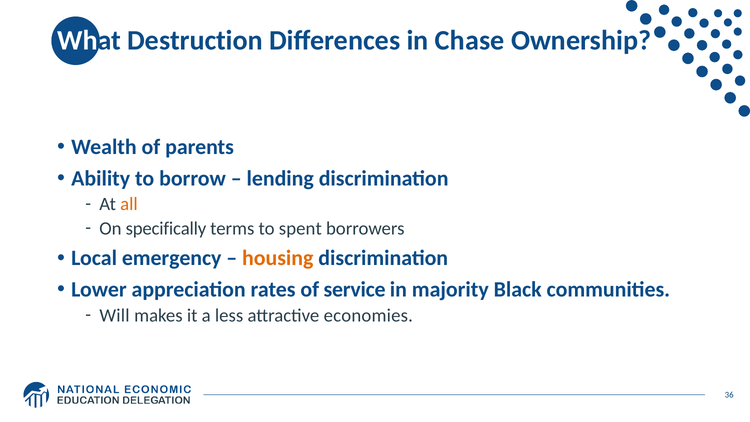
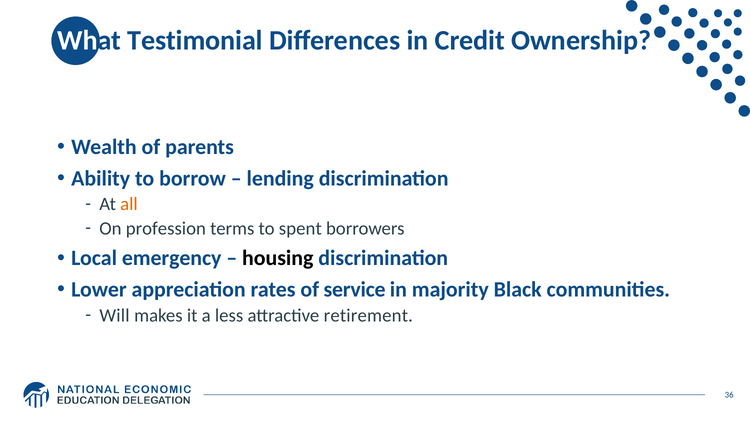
Destruction: Destruction -> Testimonial
Chase: Chase -> Credit
specifically: specifically -> profession
housing colour: orange -> black
economies: economies -> retirement
